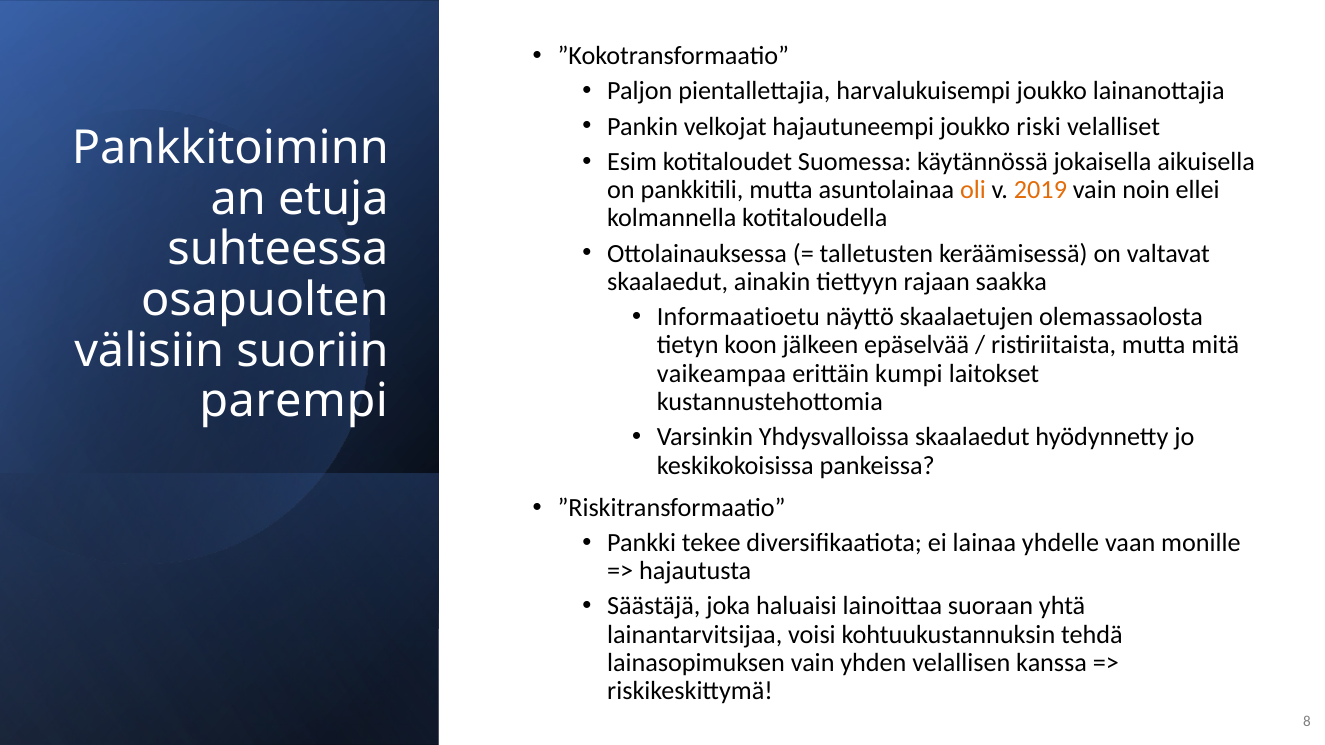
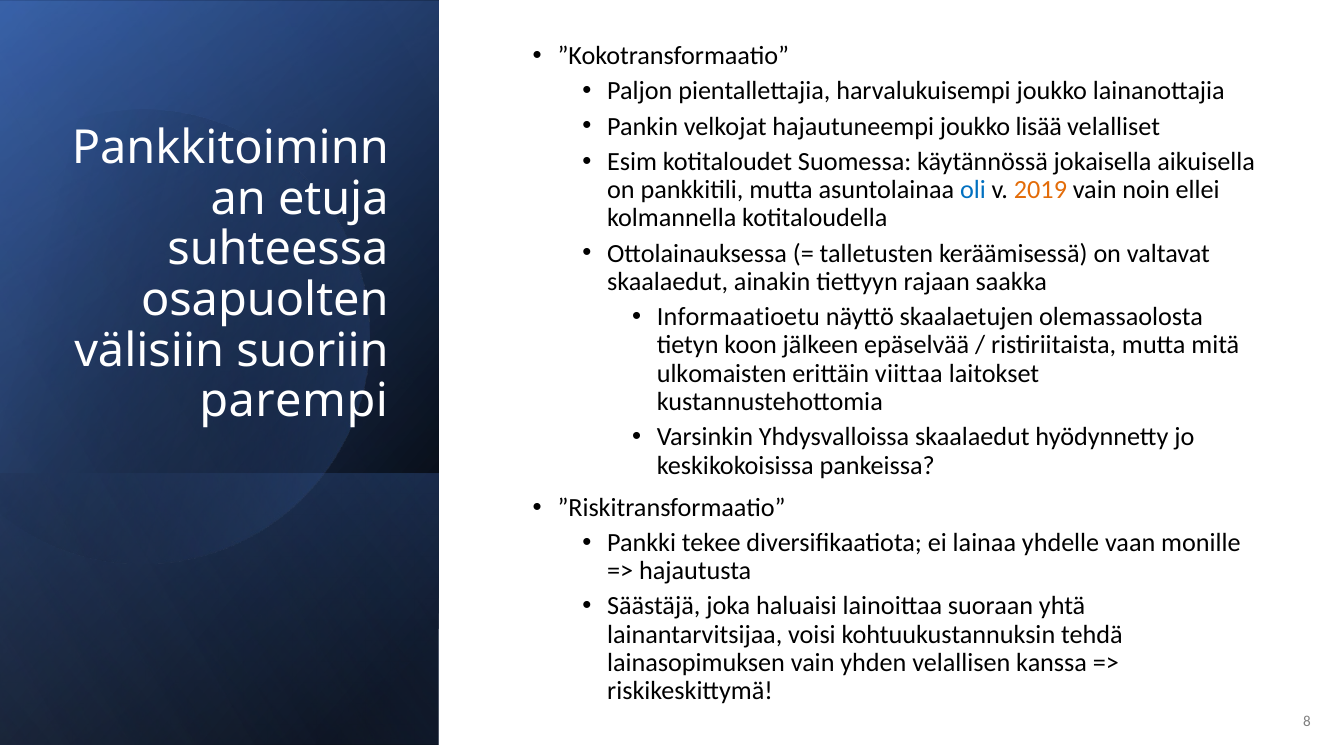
riski: riski -> lisää
oli colour: orange -> blue
vaikeampaa: vaikeampaa -> ulkomaisten
kumpi: kumpi -> viittaa
